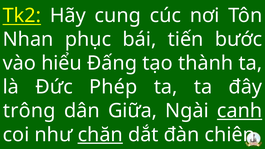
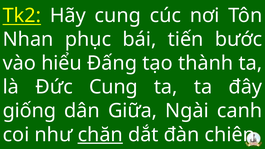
Đức Phép: Phép -> Cung
trông: trông -> giống
canh underline: present -> none
